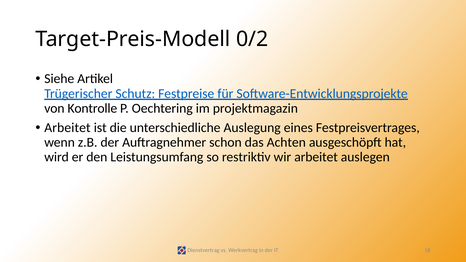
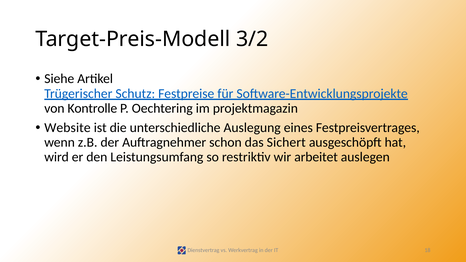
0/2: 0/2 -> 3/2
Arbeitet at (67, 128): Arbeitet -> Website
Achten: Achten -> Sichert
